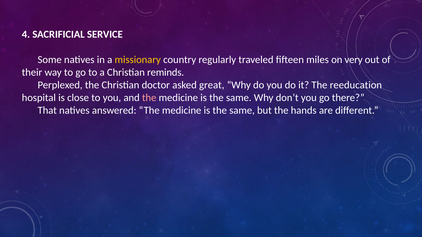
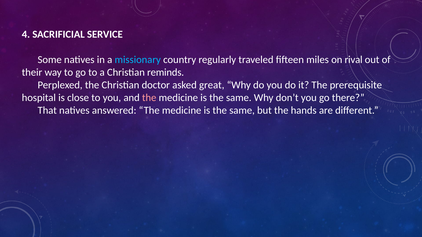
missionary colour: yellow -> light blue
very: very -> rival
reeducation: reeducation -> prerequisite
